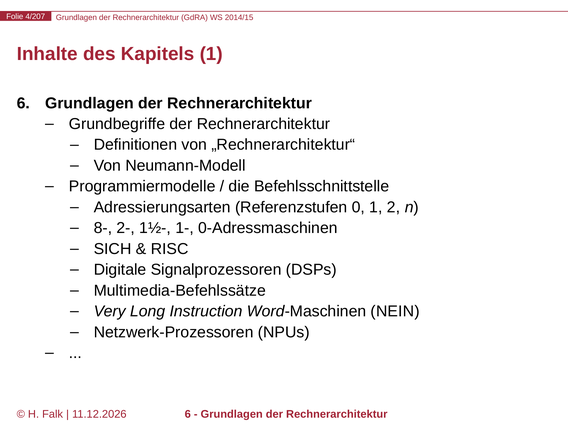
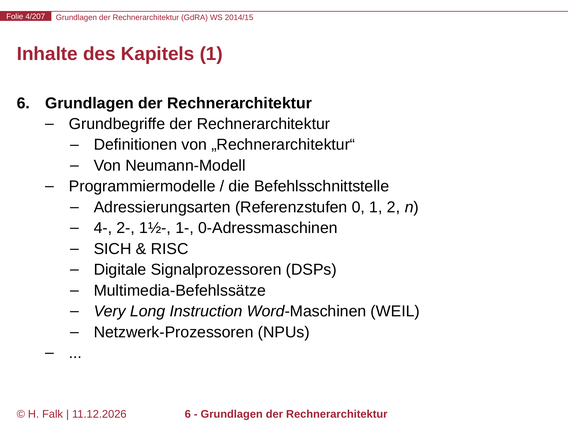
8-: 8- -> 4-
NEIN: NEIN -> WEIL
